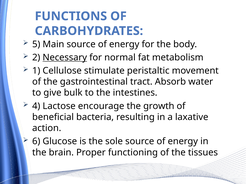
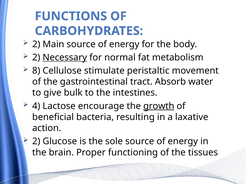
5 at (36, 44): 5 -> 2
1: 1 -> 8
growth underline: none -> present
6 at (36, 142): 6 -> 2
